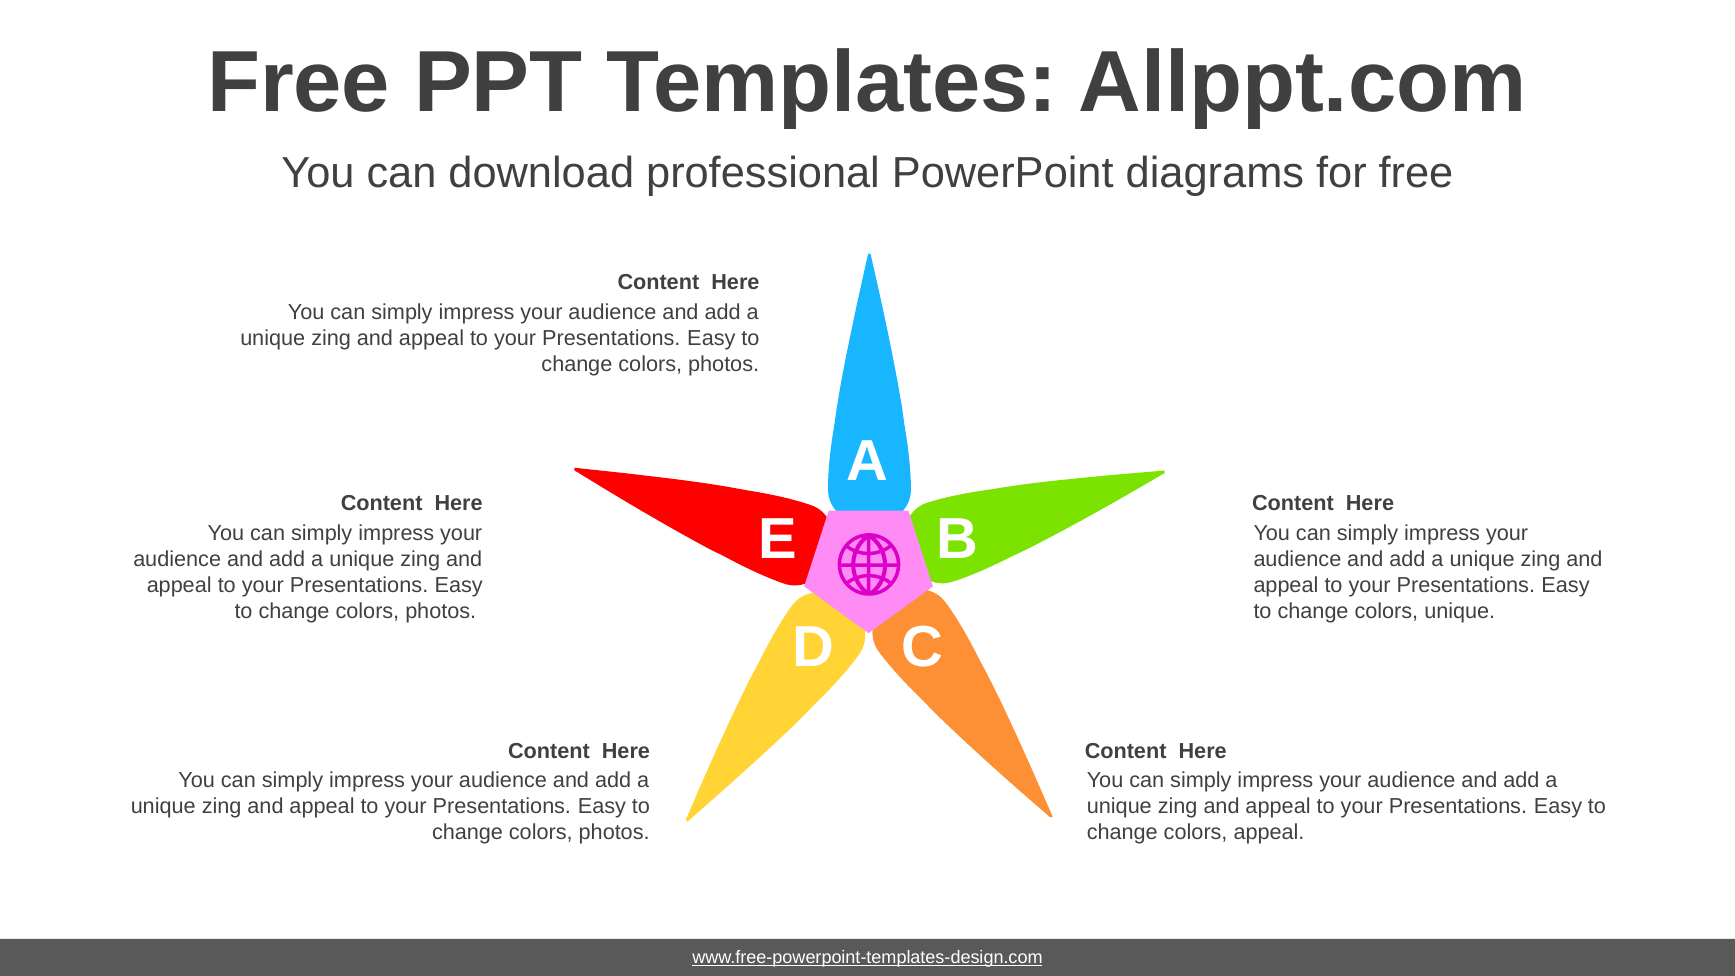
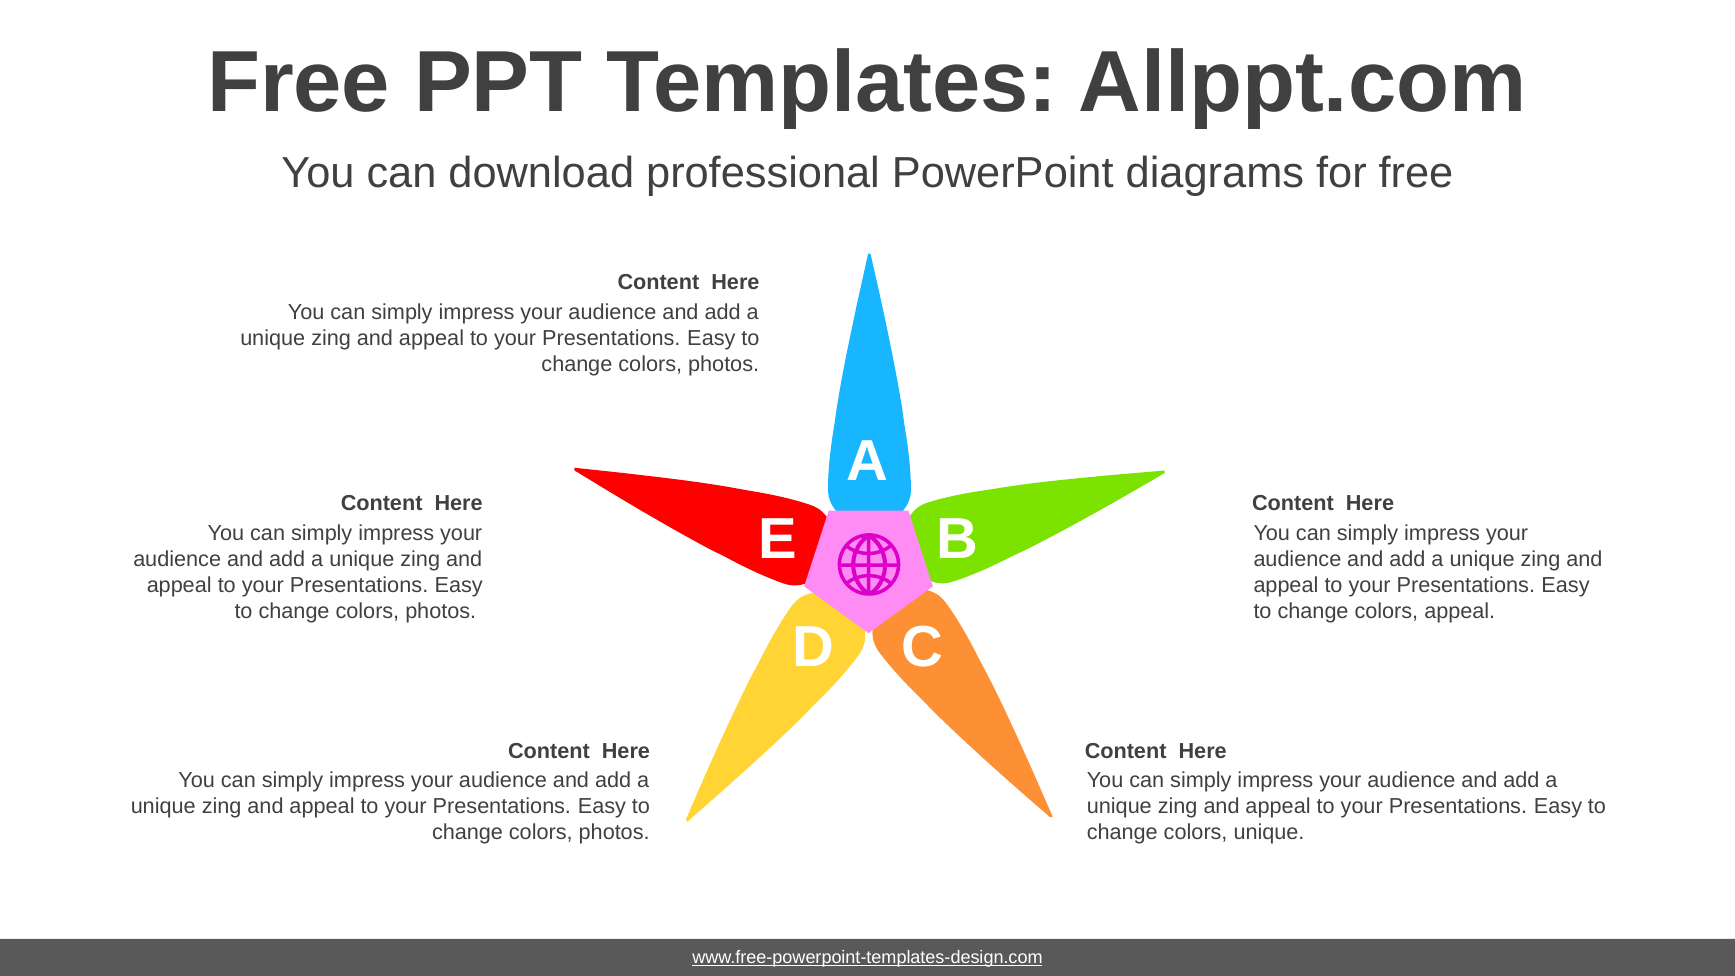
colors unique: unique -> appeal
colors appeal: appeal -> unique
